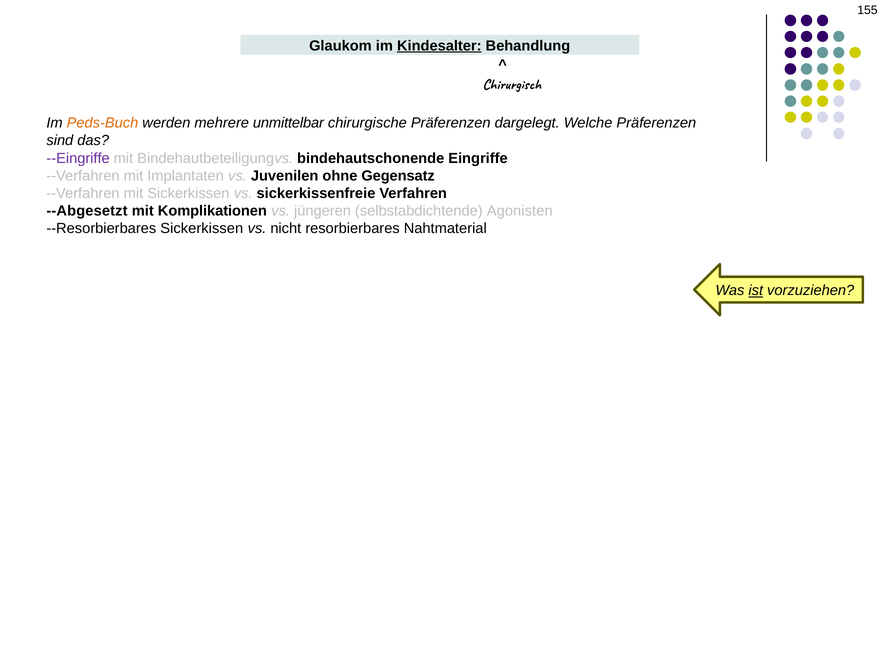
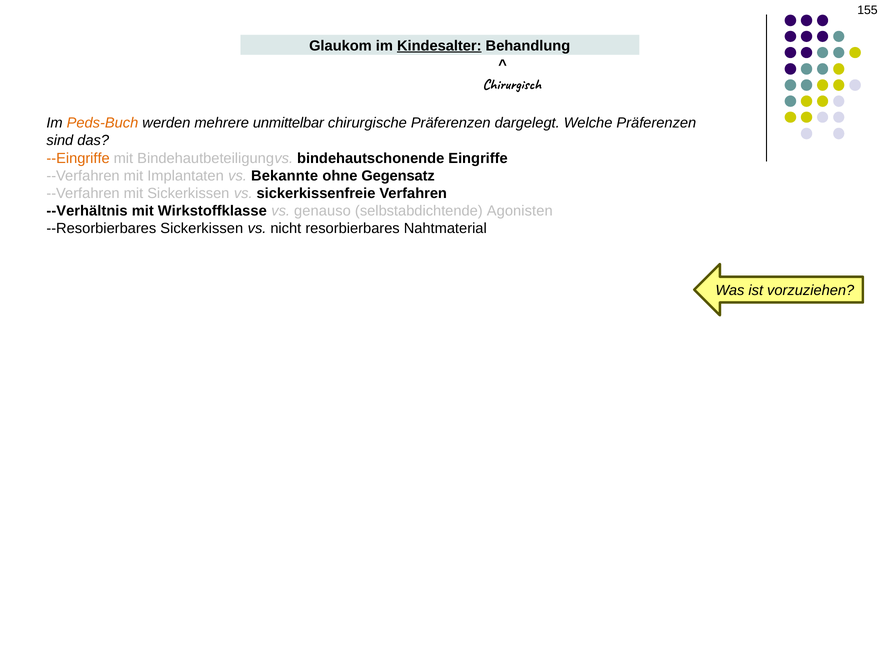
--Eingriffe colour: purple -> orange
Juvenilen: Juvenilen -> Bekannte
--Abgesetzt: --Abgesetzt -> --Verhältnis
Komplikationen: Komplikationen -> Wirkstoffklasse
jüngeren: jüngeren -> genauso
ist underline: present -> none
